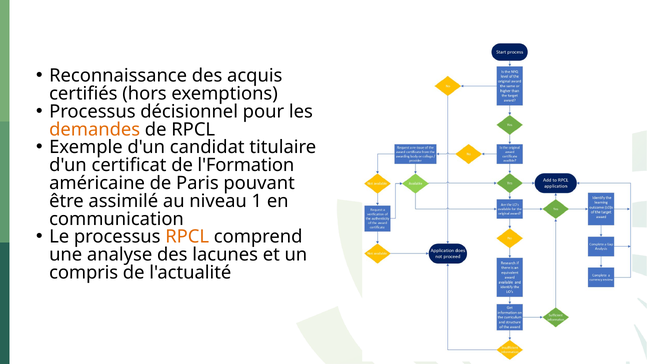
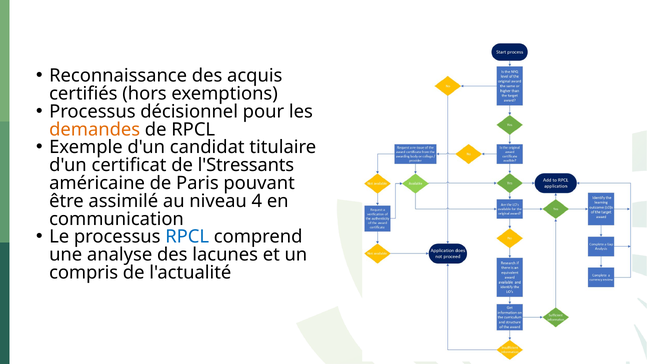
l'Formation: l'Formation -> l'Stressants
1: 1 -> 4
RPCL at (187, 237) colour: orange -> blue
